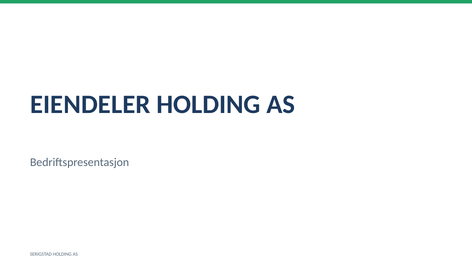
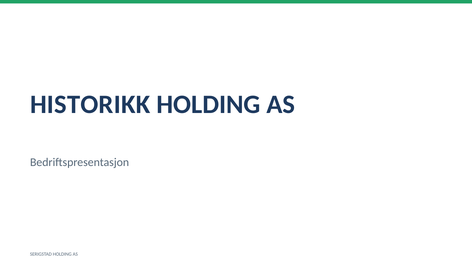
EIENDELER: EIENDELER -> HISTORIKK
